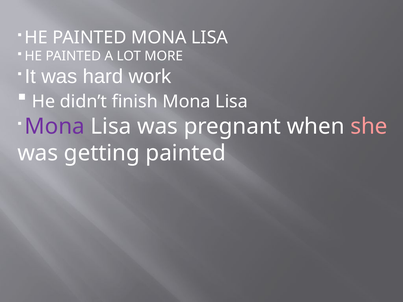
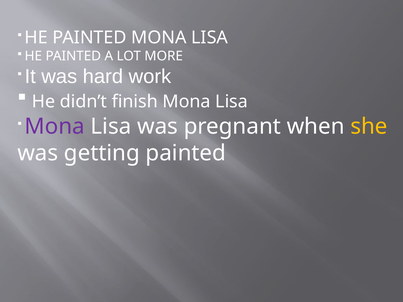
she colour: pink -> yellow
